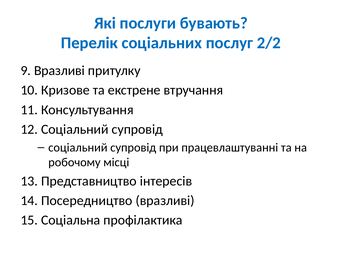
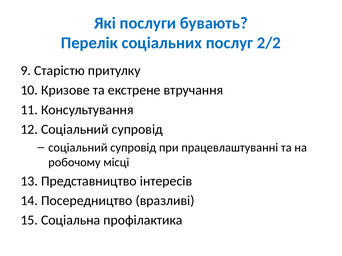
9 Вразливі: Вразливі -> Старістю
